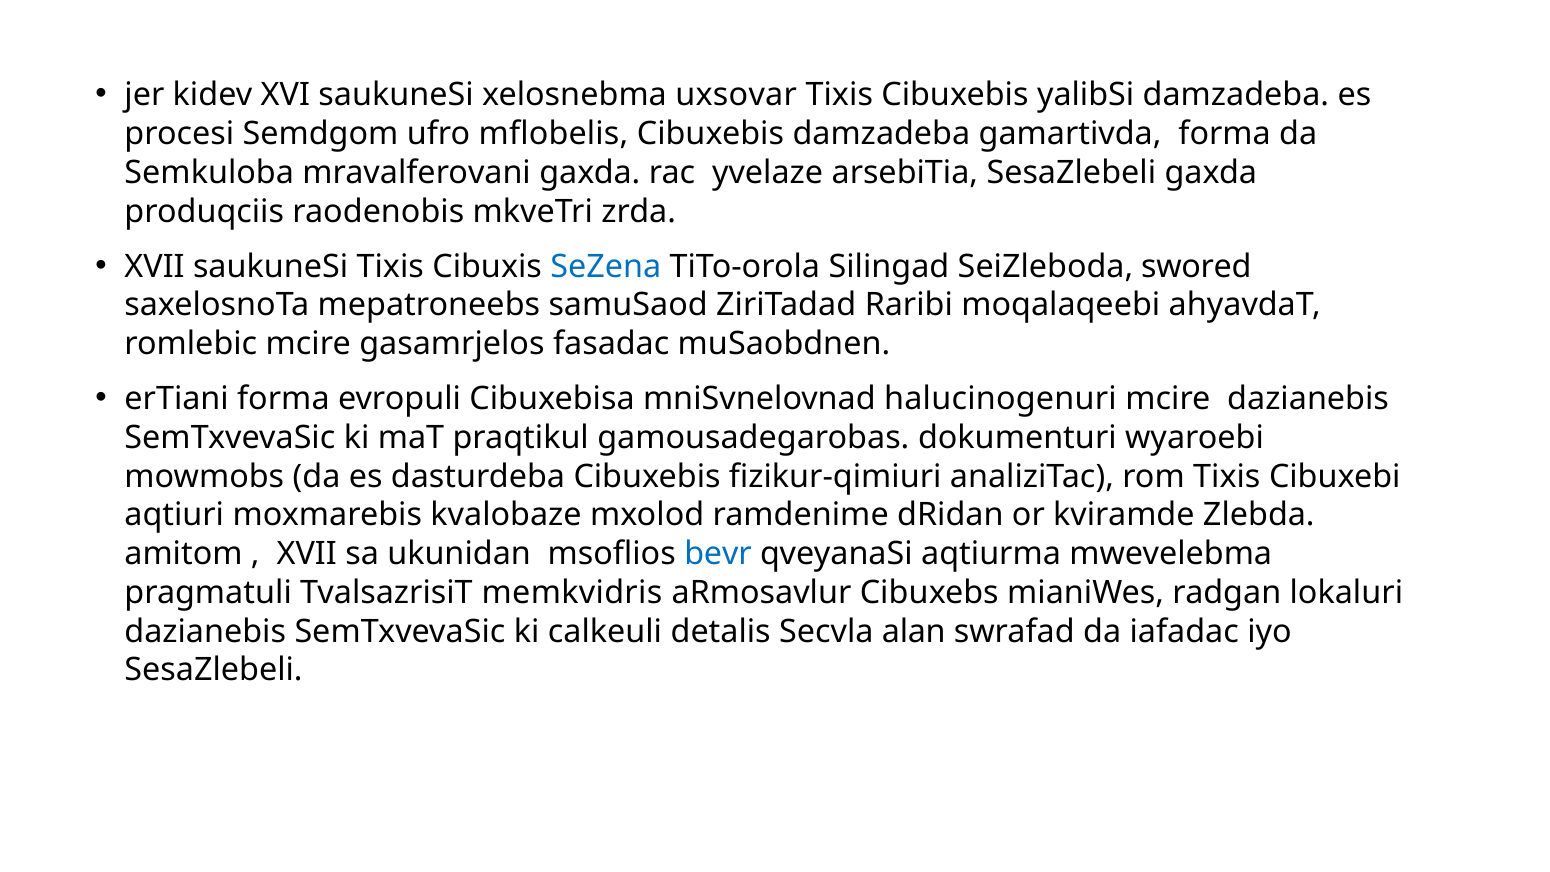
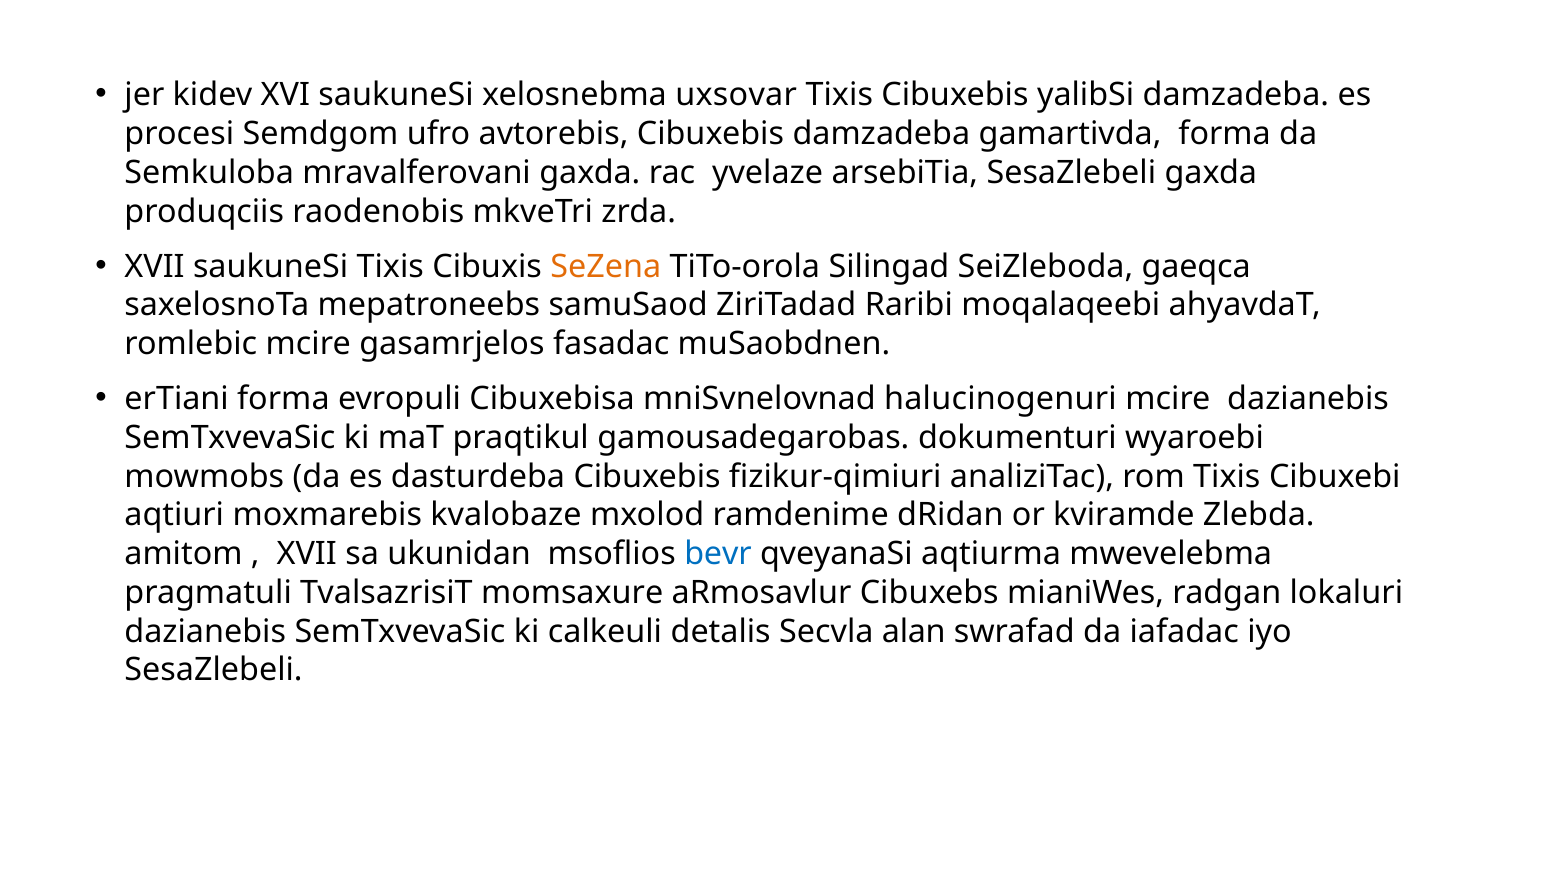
mflobelis: mflobelis -> avtorebis
SeZena colour: blue -> orange
swored: swored -> gaeqca
memkvidris: memkvidris -> momsaxure
